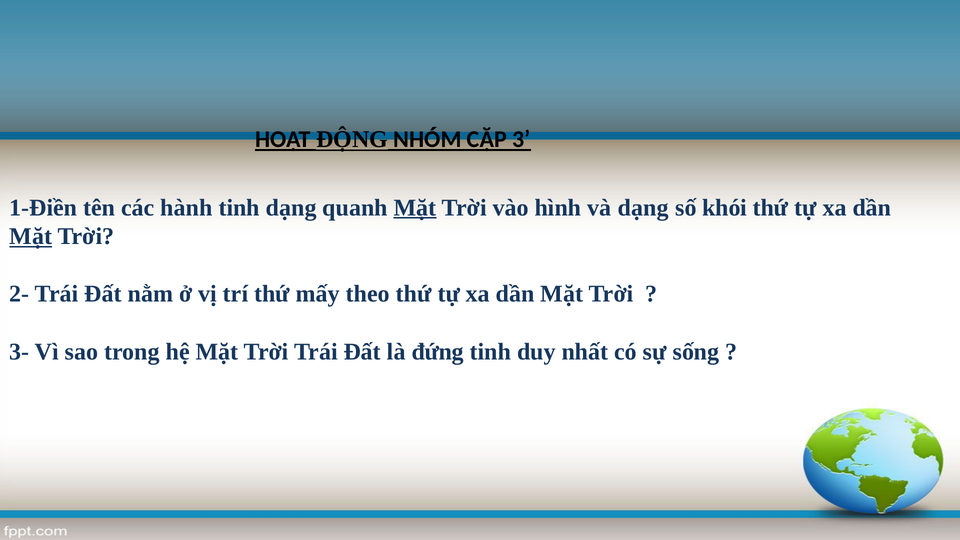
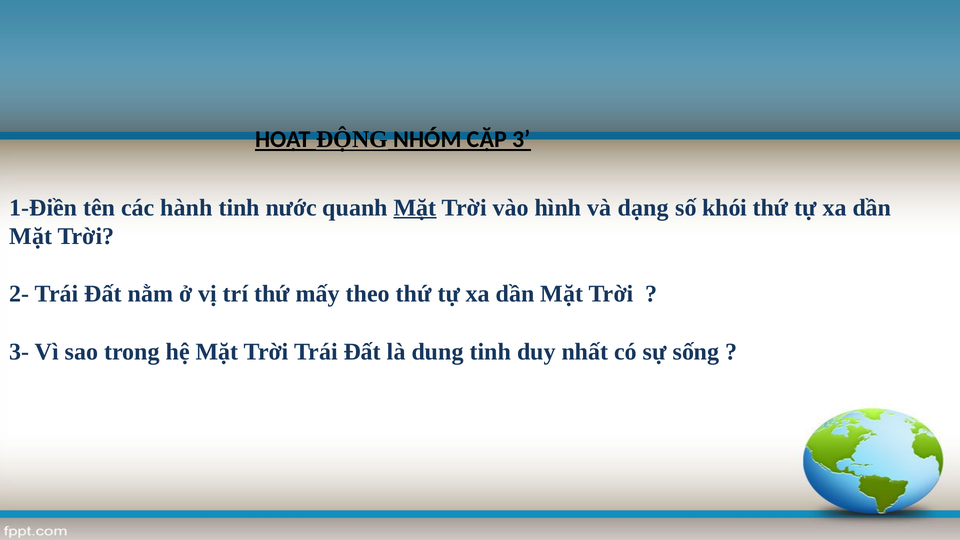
tinh dạng: dạng -> nước
Mặt at (31, 236) underline: present -> none
đứng: đứng -> dung
